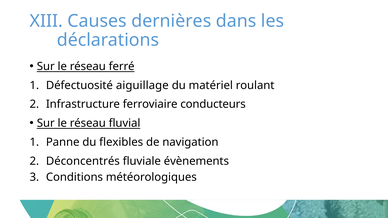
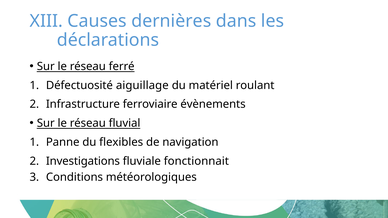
conducteurs: conducteurs -> évènements
Déconcentrés: Déconcentrés -> Investigations
évènements: évènements -> fonctionnait
